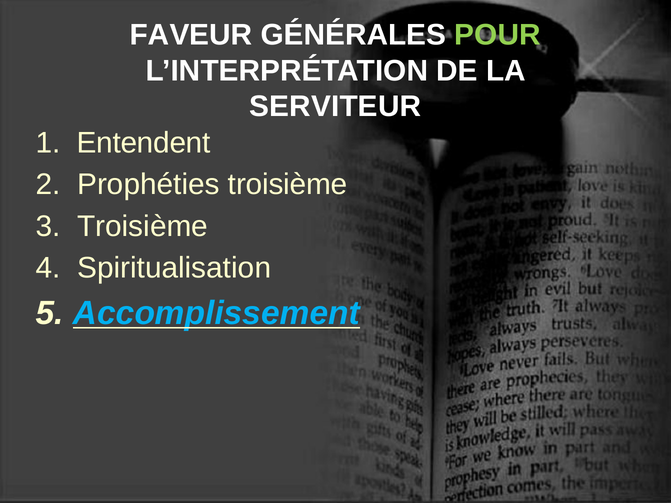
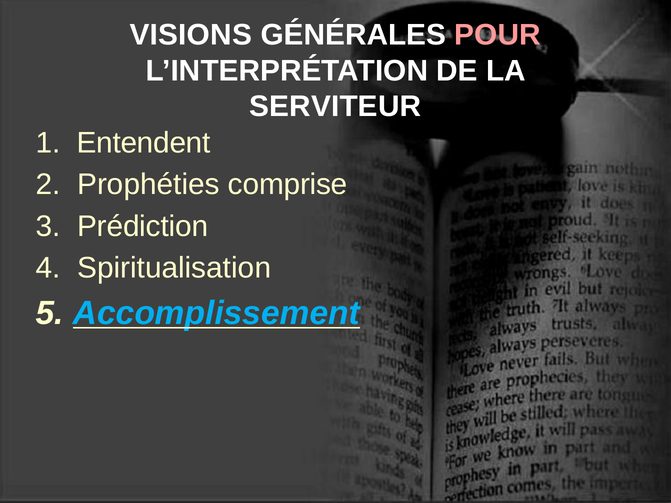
FAVEUR: FAVEUR -> VISIONS
POUR colour: light green -> pink
Prophéties troisième: troisième -> comprise
3 Troisième: Troisième -> Prédiction
